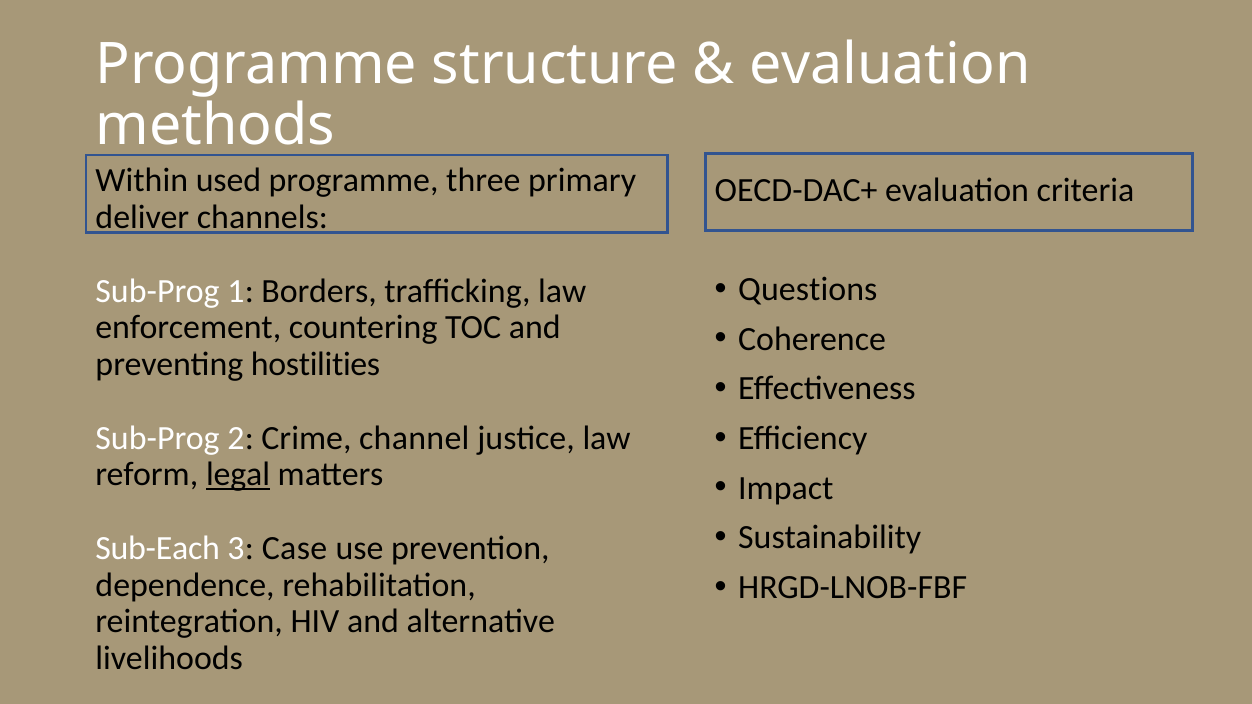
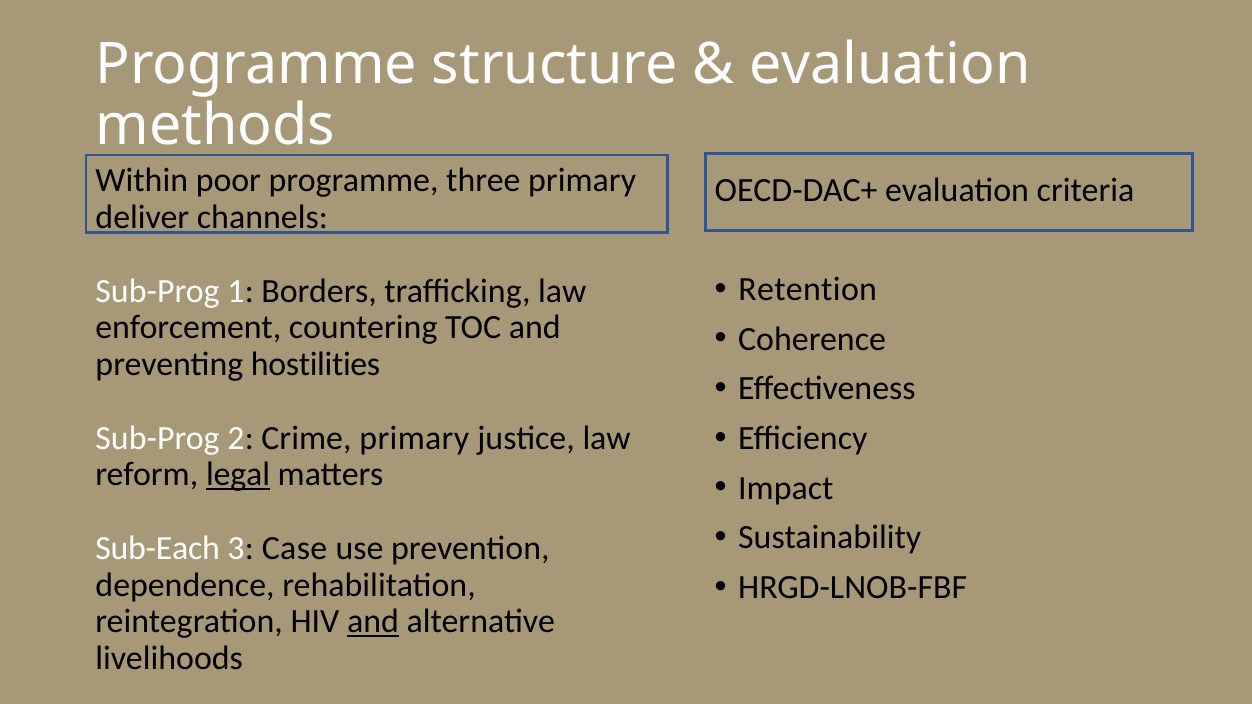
used: used -> poor
Questions: Questions -> Retention
Crime channel: channel -> primary
and at (373, 622) underline: none -> present
